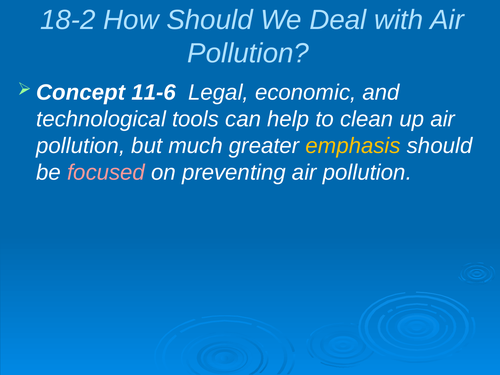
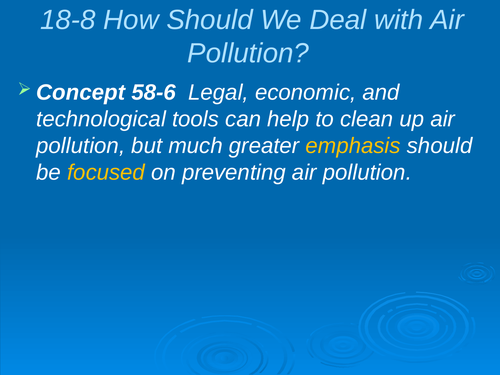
18-2: 18-2 -> 18-8
11-6: 11-6 -> 58-6
focused colour: pink -> yellow
